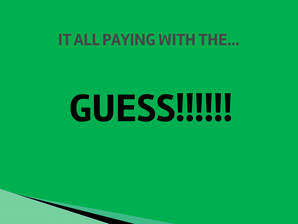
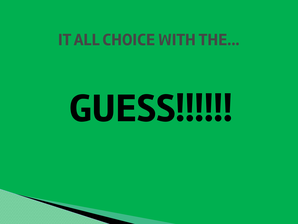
PAYING: PAYING -> CHOICE
